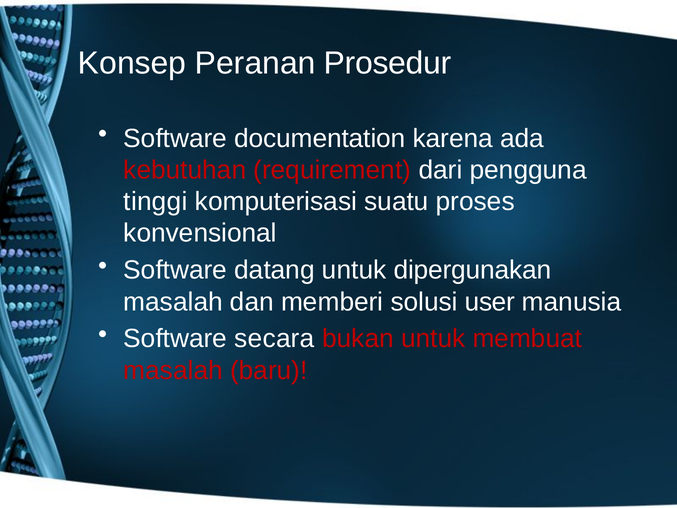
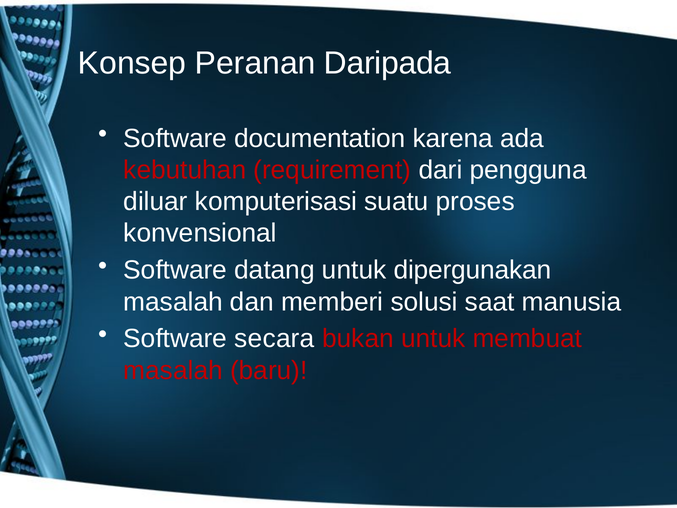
Prosedur: Prosedur -> Daripada
tinggi: tinggi -> diluar
user: user -> saat
